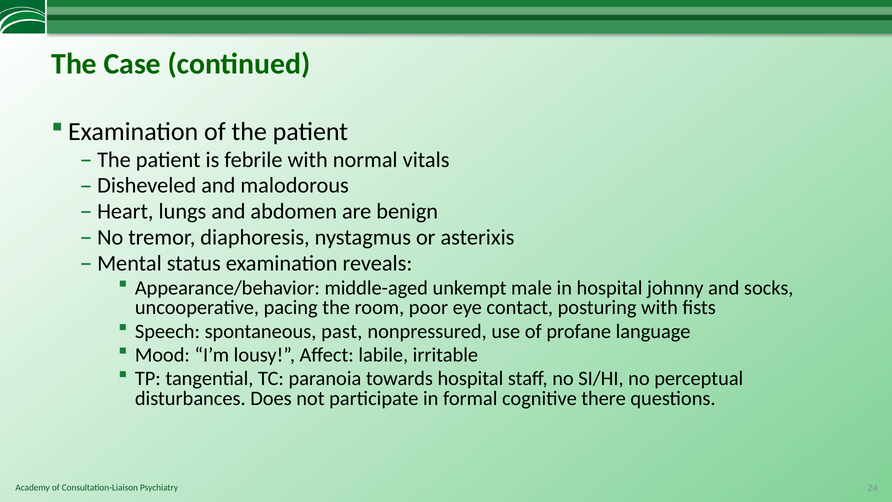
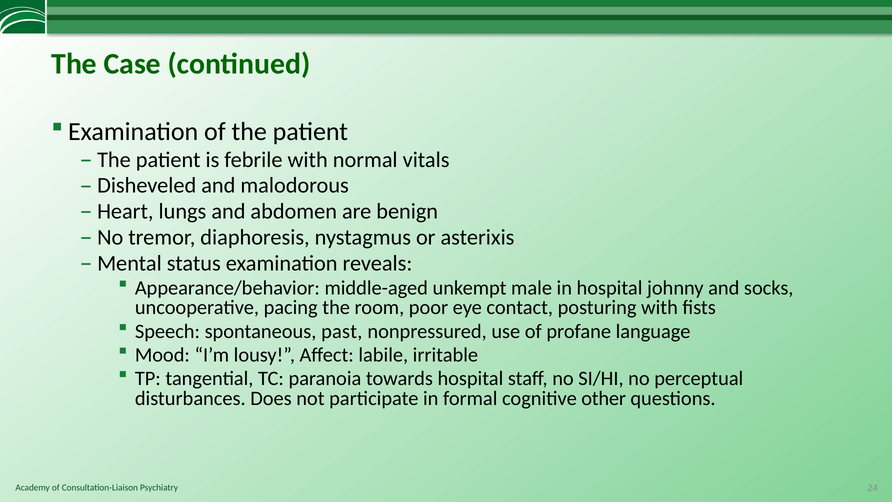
there: there -> other
